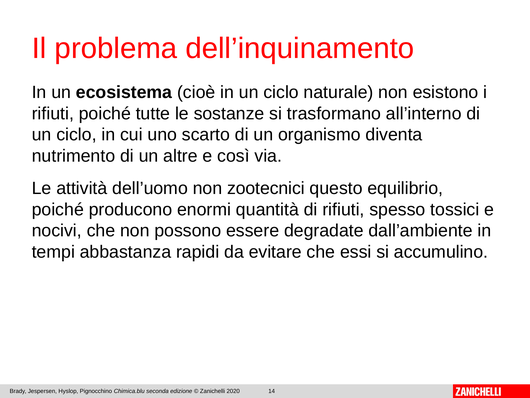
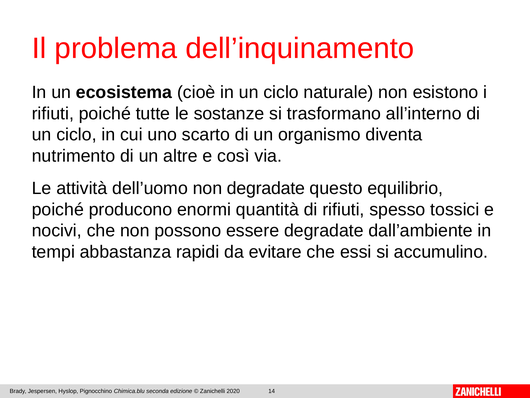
non zootecnici: zootecnici -> degradate
